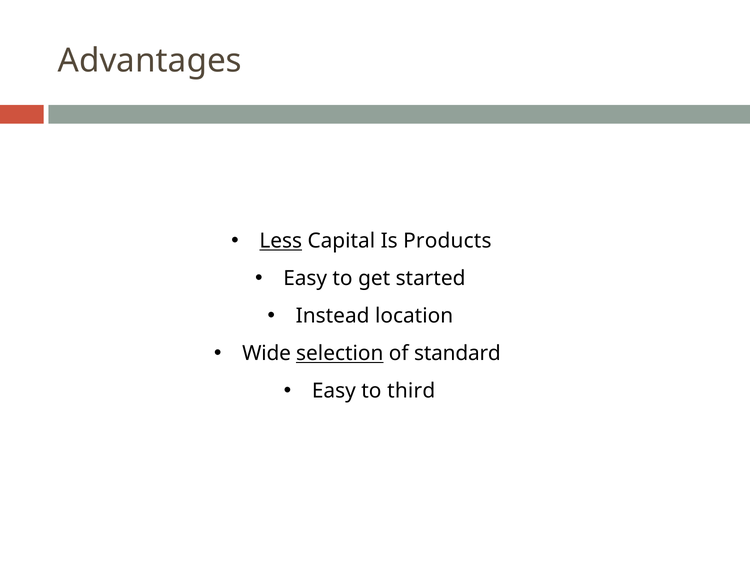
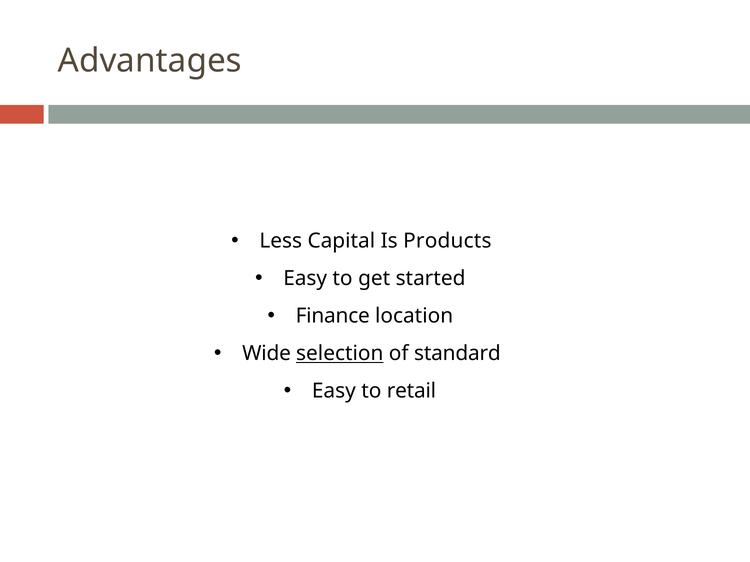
Less underline: present -> none
Instead: Instead -> Finance
third: third -> retail
